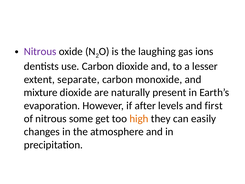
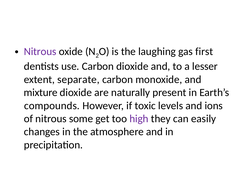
ions: ions -> first
evaporation: evaporation -> compounds
after: after -> toxic
first: first -> ions
high colour: orange -> purple
